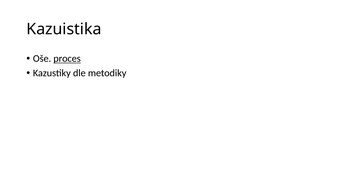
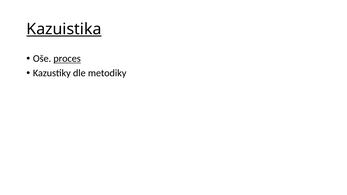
Kazuistika underline: none -> present
